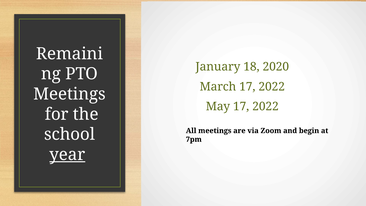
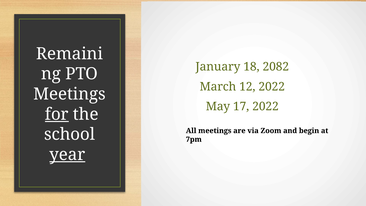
2020: 2020 -> 2082
March 17: 17 -> 12
for underline: none -> present
